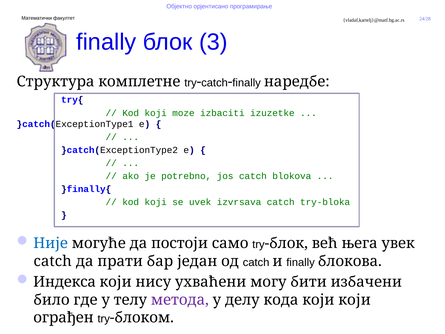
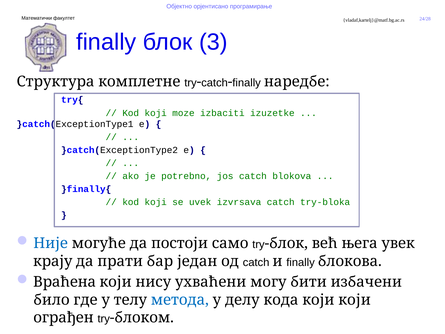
catch at (53, 261): catch -> крају
Индекса: Индекса -> Враћена
метода colour: purple -> blue
